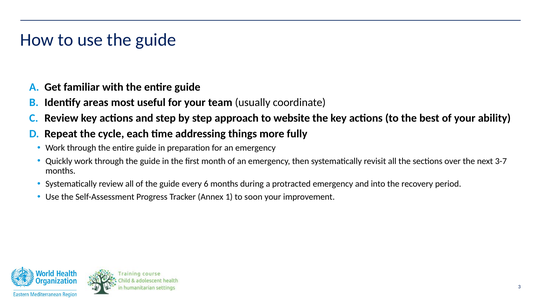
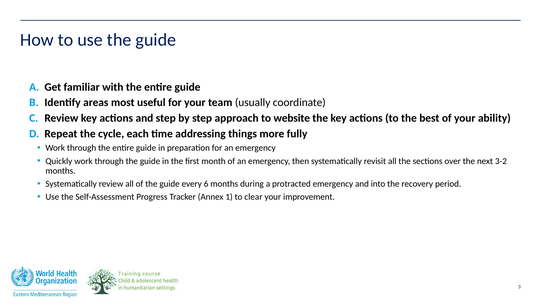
3-7: 3-7 -> 3-2
soon: soon -> clear
